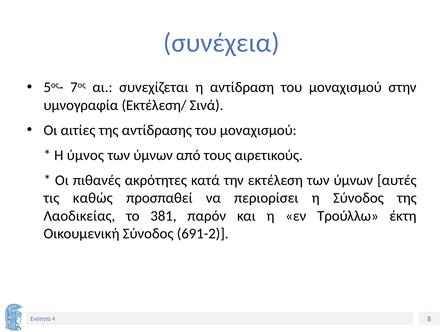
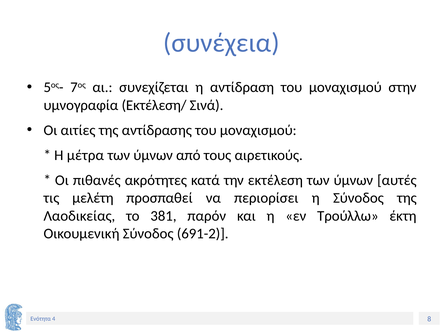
ύμνος: ύμνος -> μέτρα
καθώς: καθώς -> μελέτη
